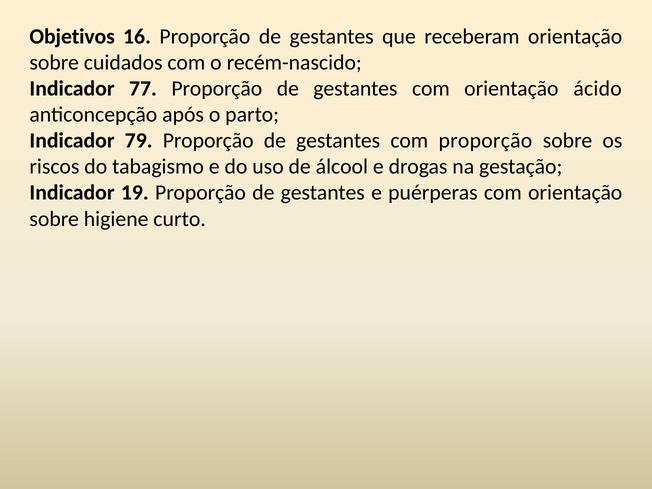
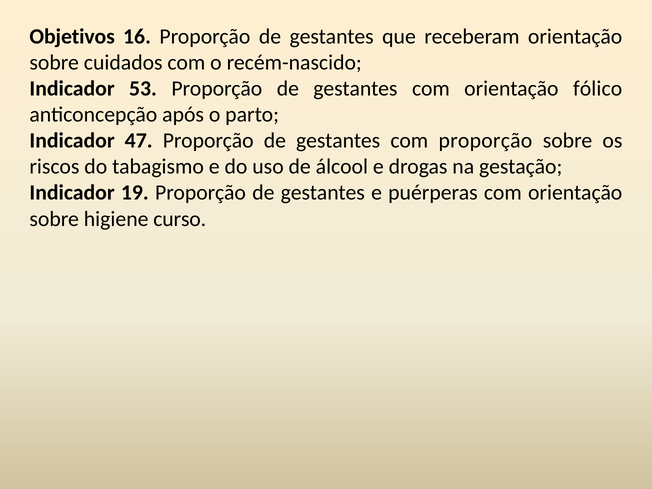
77: 77 -> 53
ácido: ácido -> fólico
79: 79 -> 47
curto: curto -> curso
